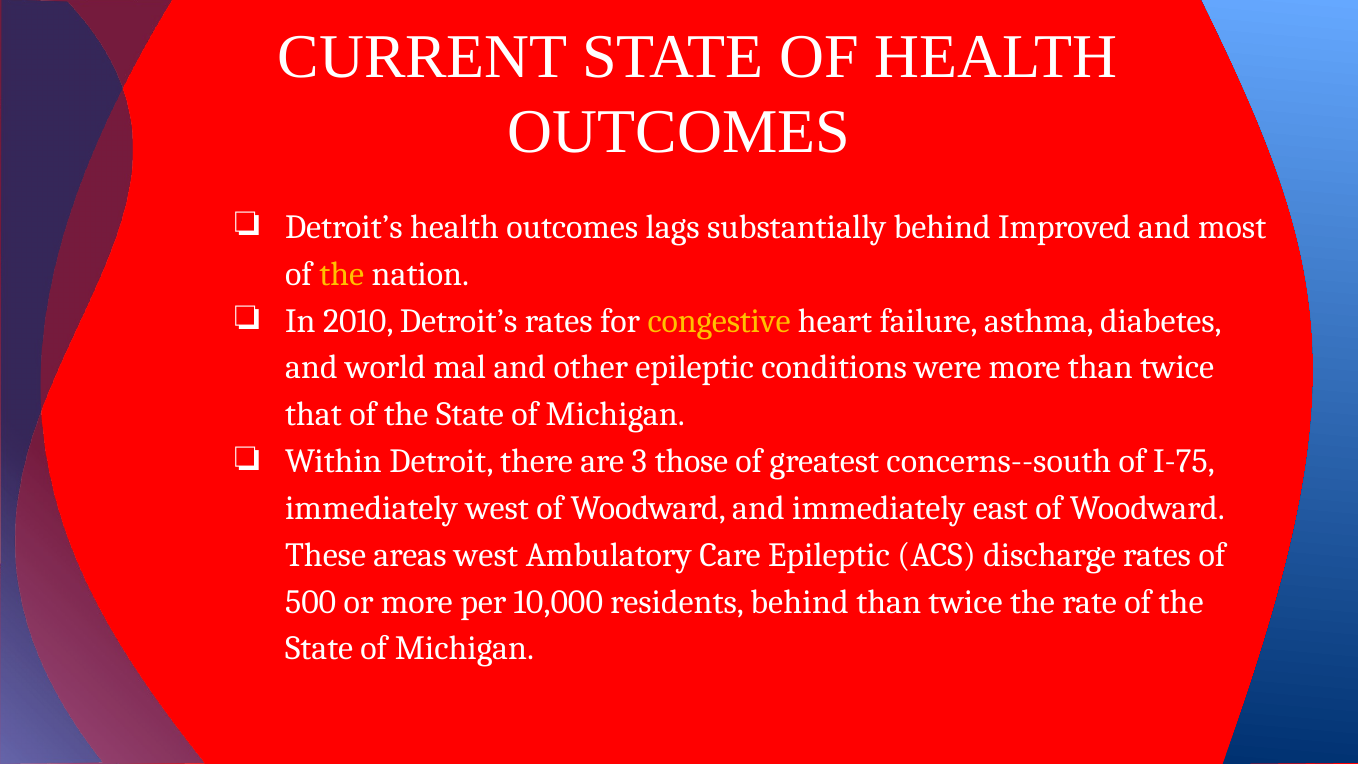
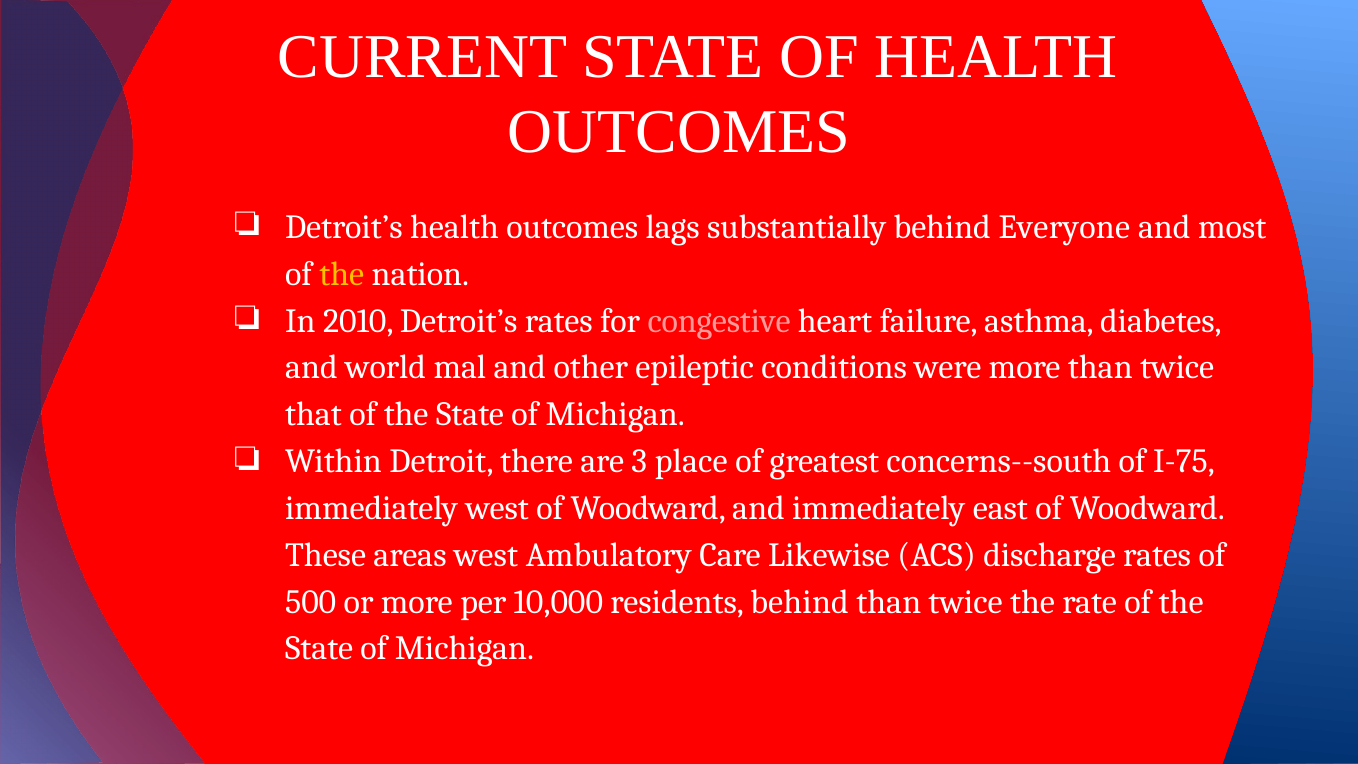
Improved: Improved -> Everyone
congestive colour: yellow -> pink
those: those -> place
Care Epileptic: Epileptic -> Likewise
